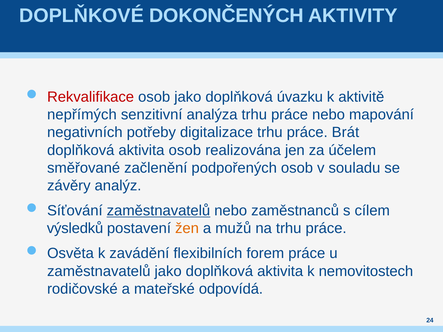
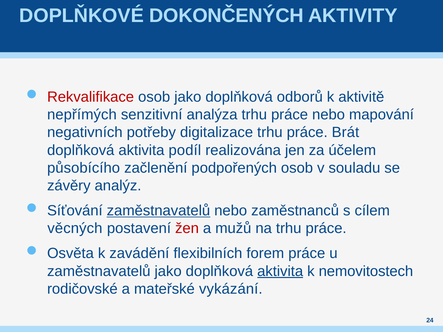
úvazku: úvazku -> odborů
aktivita osob: osob -> podíl
směřované: směřované -> působícího
výsledků: výsledků -> věcných
žen colour: orange -> red
aktivita at (280, 271) underline: none -> present
odpovídá: odpovídá -> vykázání
